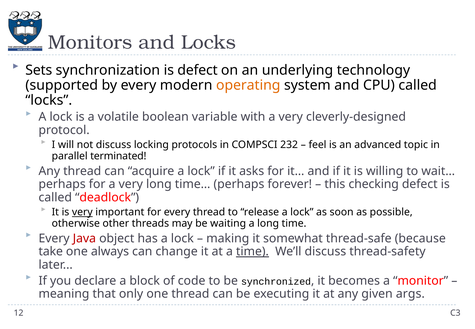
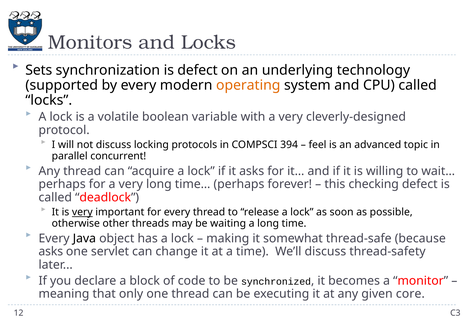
232: 232 -> 394
terminated: terminated -> concurrent
Java colour: red -> black
take at (51, 251): take -> asks
always: always -> servlet
time at (252, 251) underline: present -> none
args: args -> core
